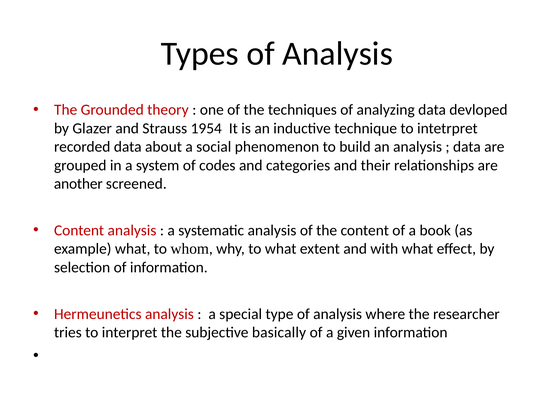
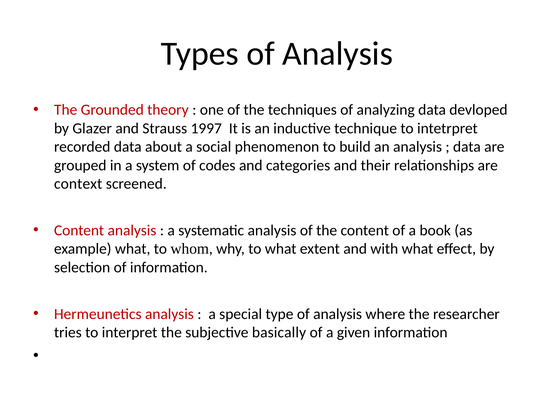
1954: 1954 -> 1997
another: another -> context
